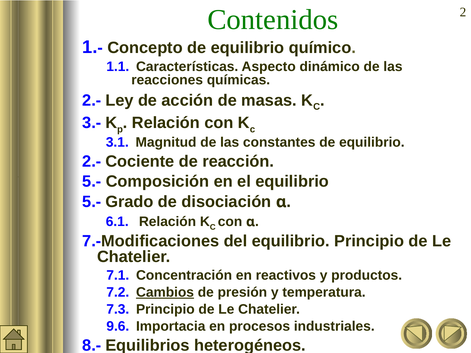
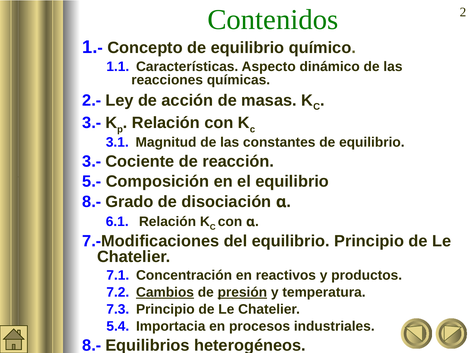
2.- at (92, 161): 2.- -> 3.-
5.- at (92, 202): 5.- -> 8.-
presión underline: none -> present
9.6: 9.6 -> 5.4
